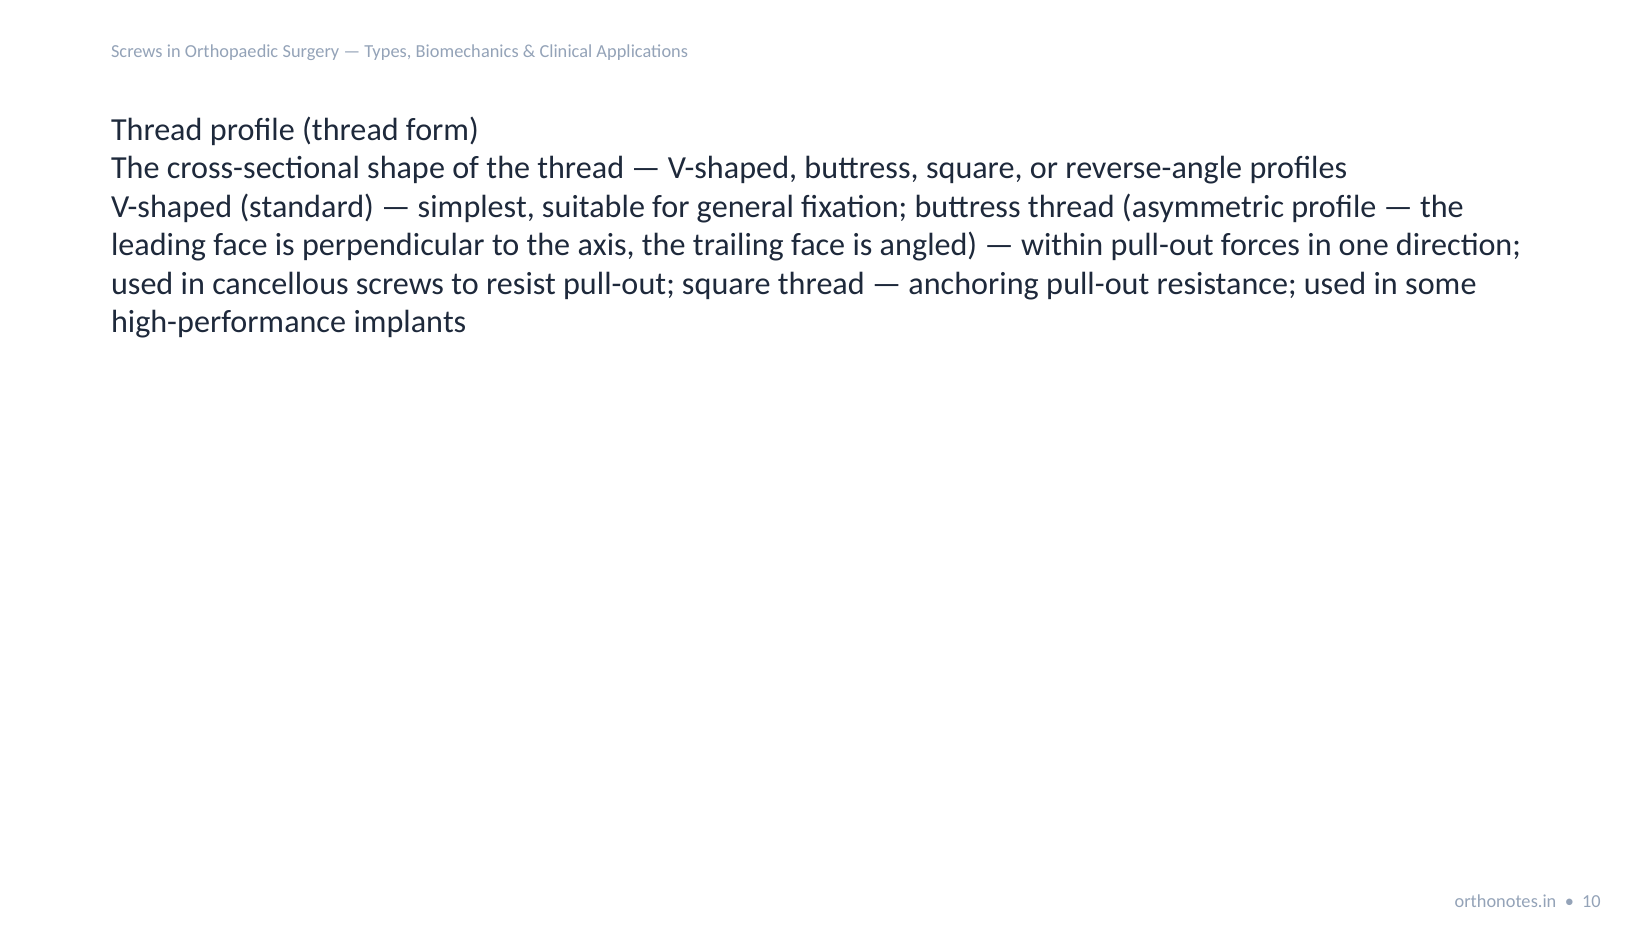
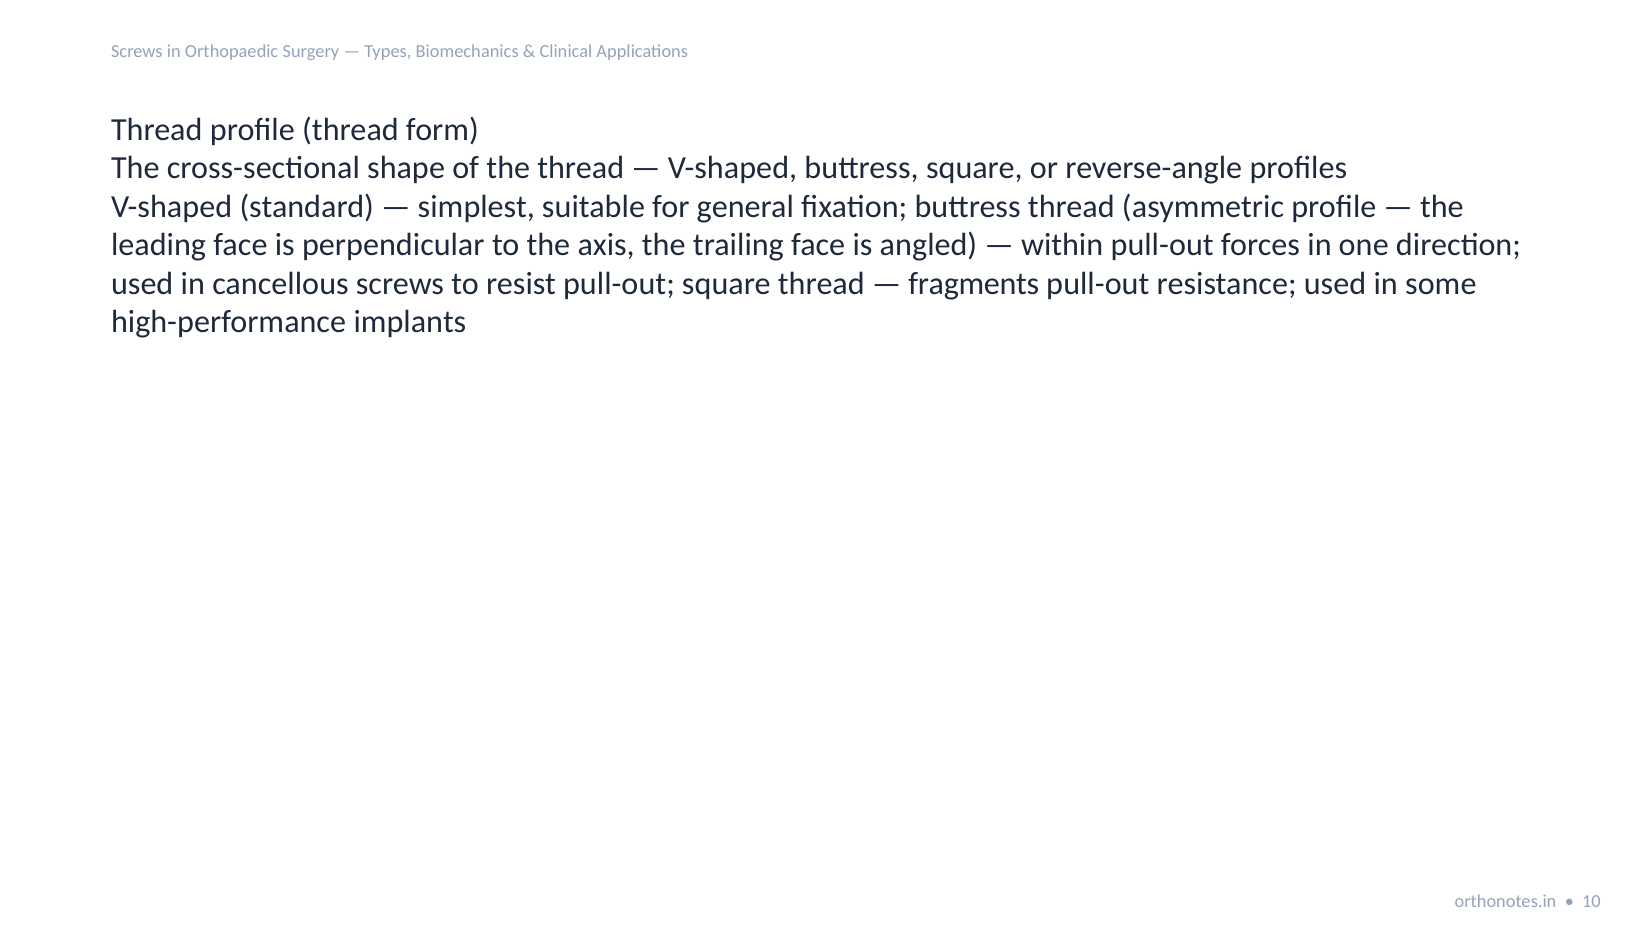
anchoring: anchoring -> fragments
